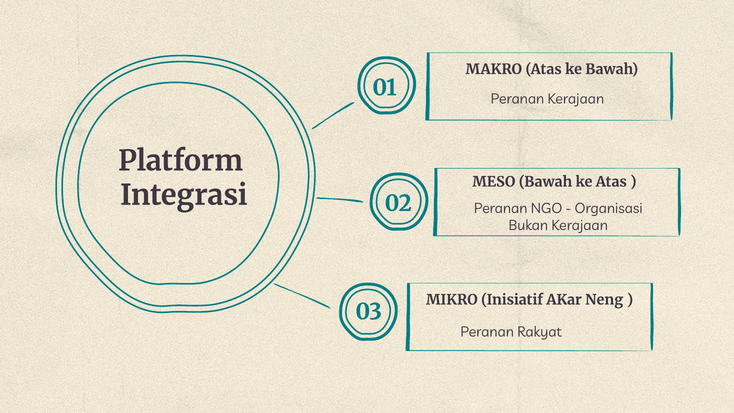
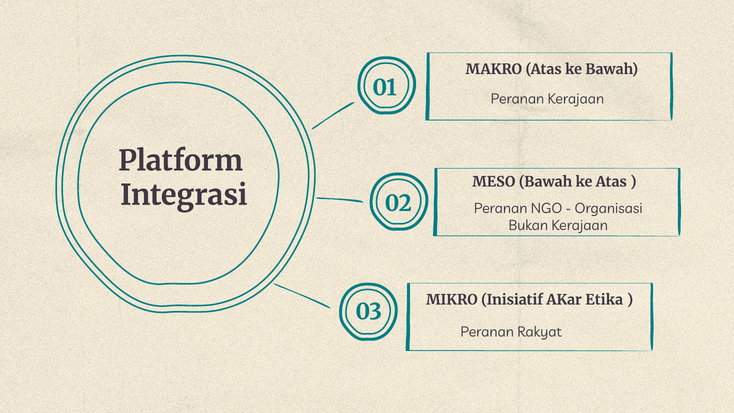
Neng: Neng -> Etika
